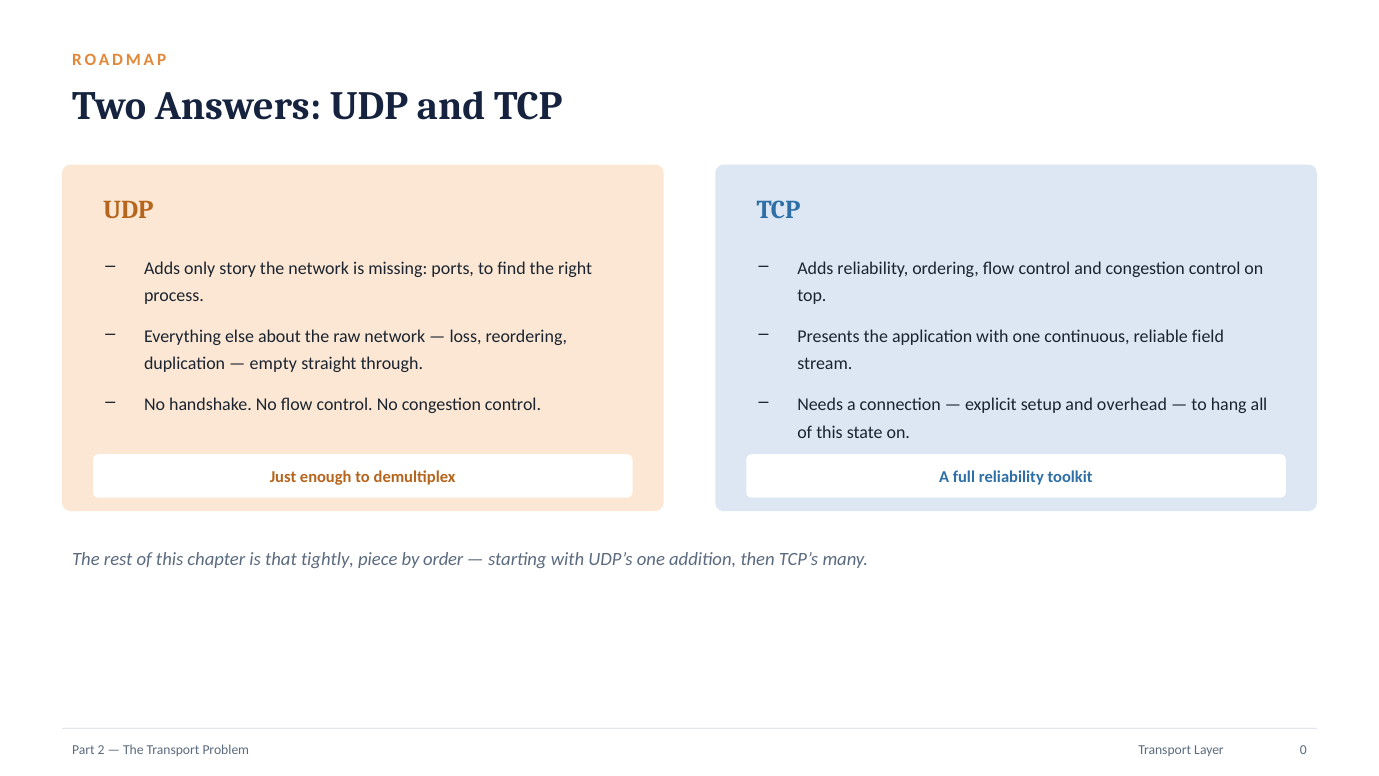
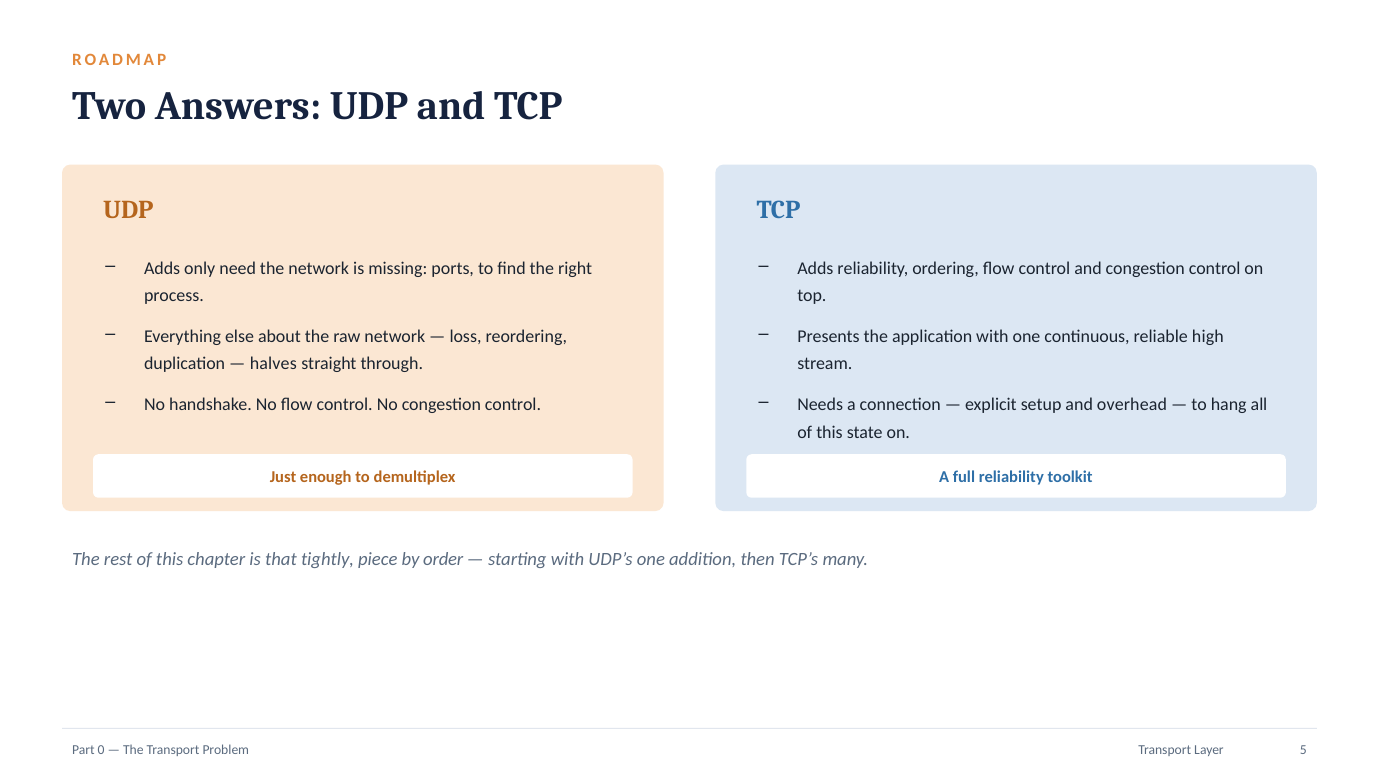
story: story -> need
field: field -> high
empty: empty -> halves
2: 2 -> 0
0: 0 -> 5
